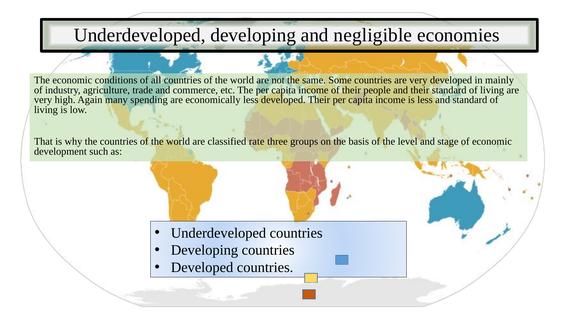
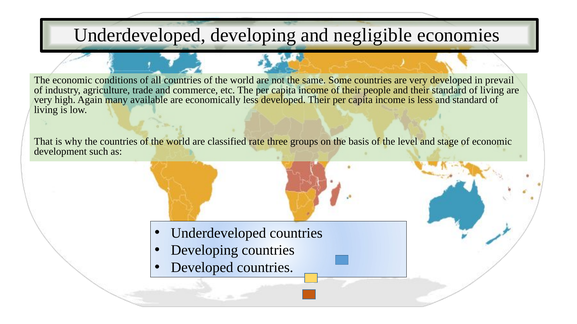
mainly: mainly -> prevail
spending: spending -> available
